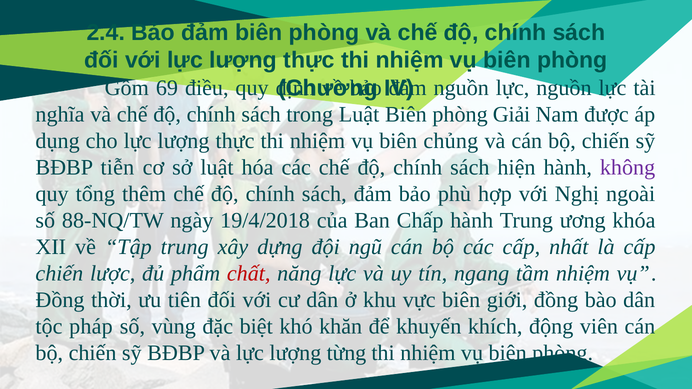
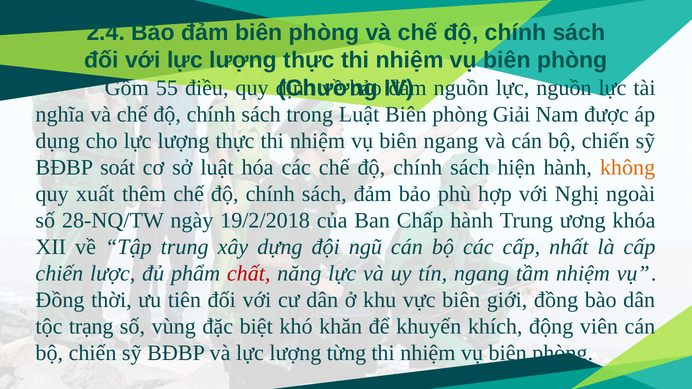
69: 69 -> 55
biên chủng: chủng -> ngang
tiễn: tiễn -> soát
không colour: purple -> orange
tổng: tổng -> xuất
88-NQ/TW: 88-NQ/TW -> 28-NQ/TW
19/4/2018: 19/4/2018 -> 19/2/2018
pháp: pháp -> trạng
